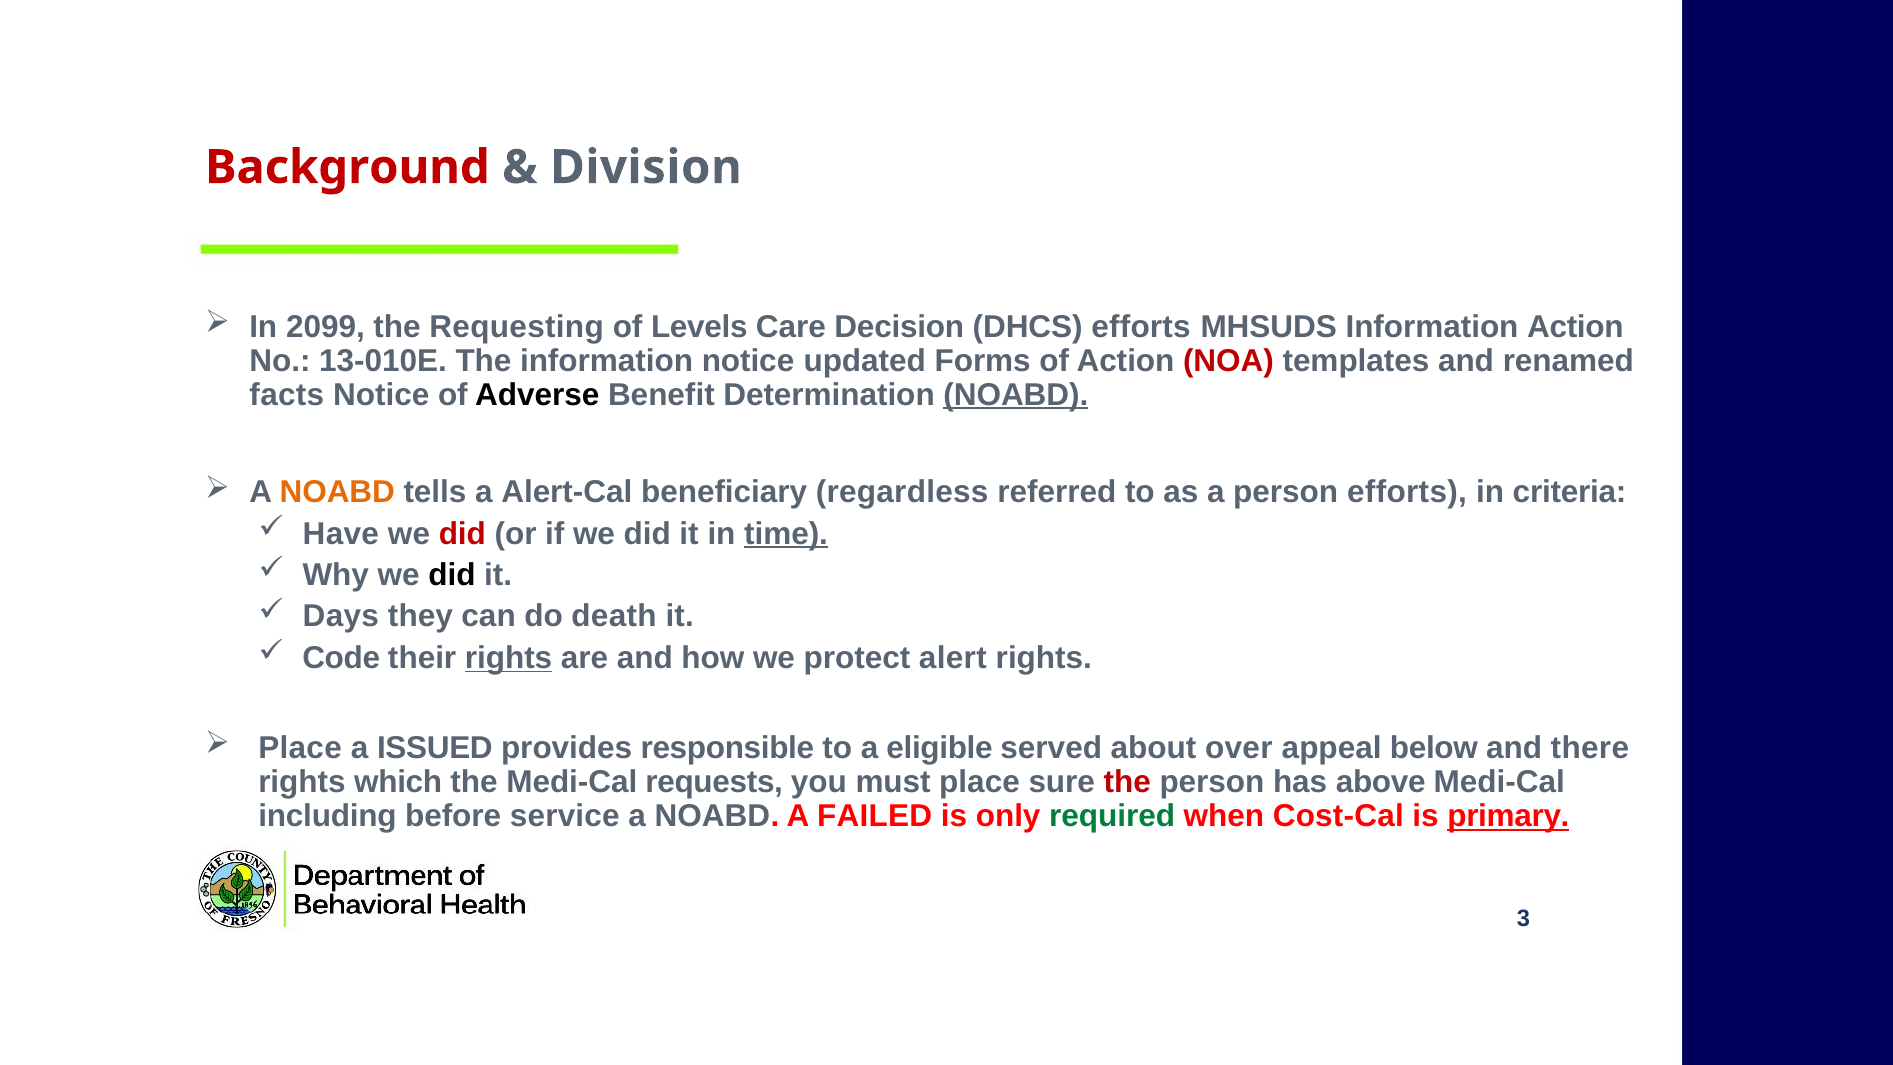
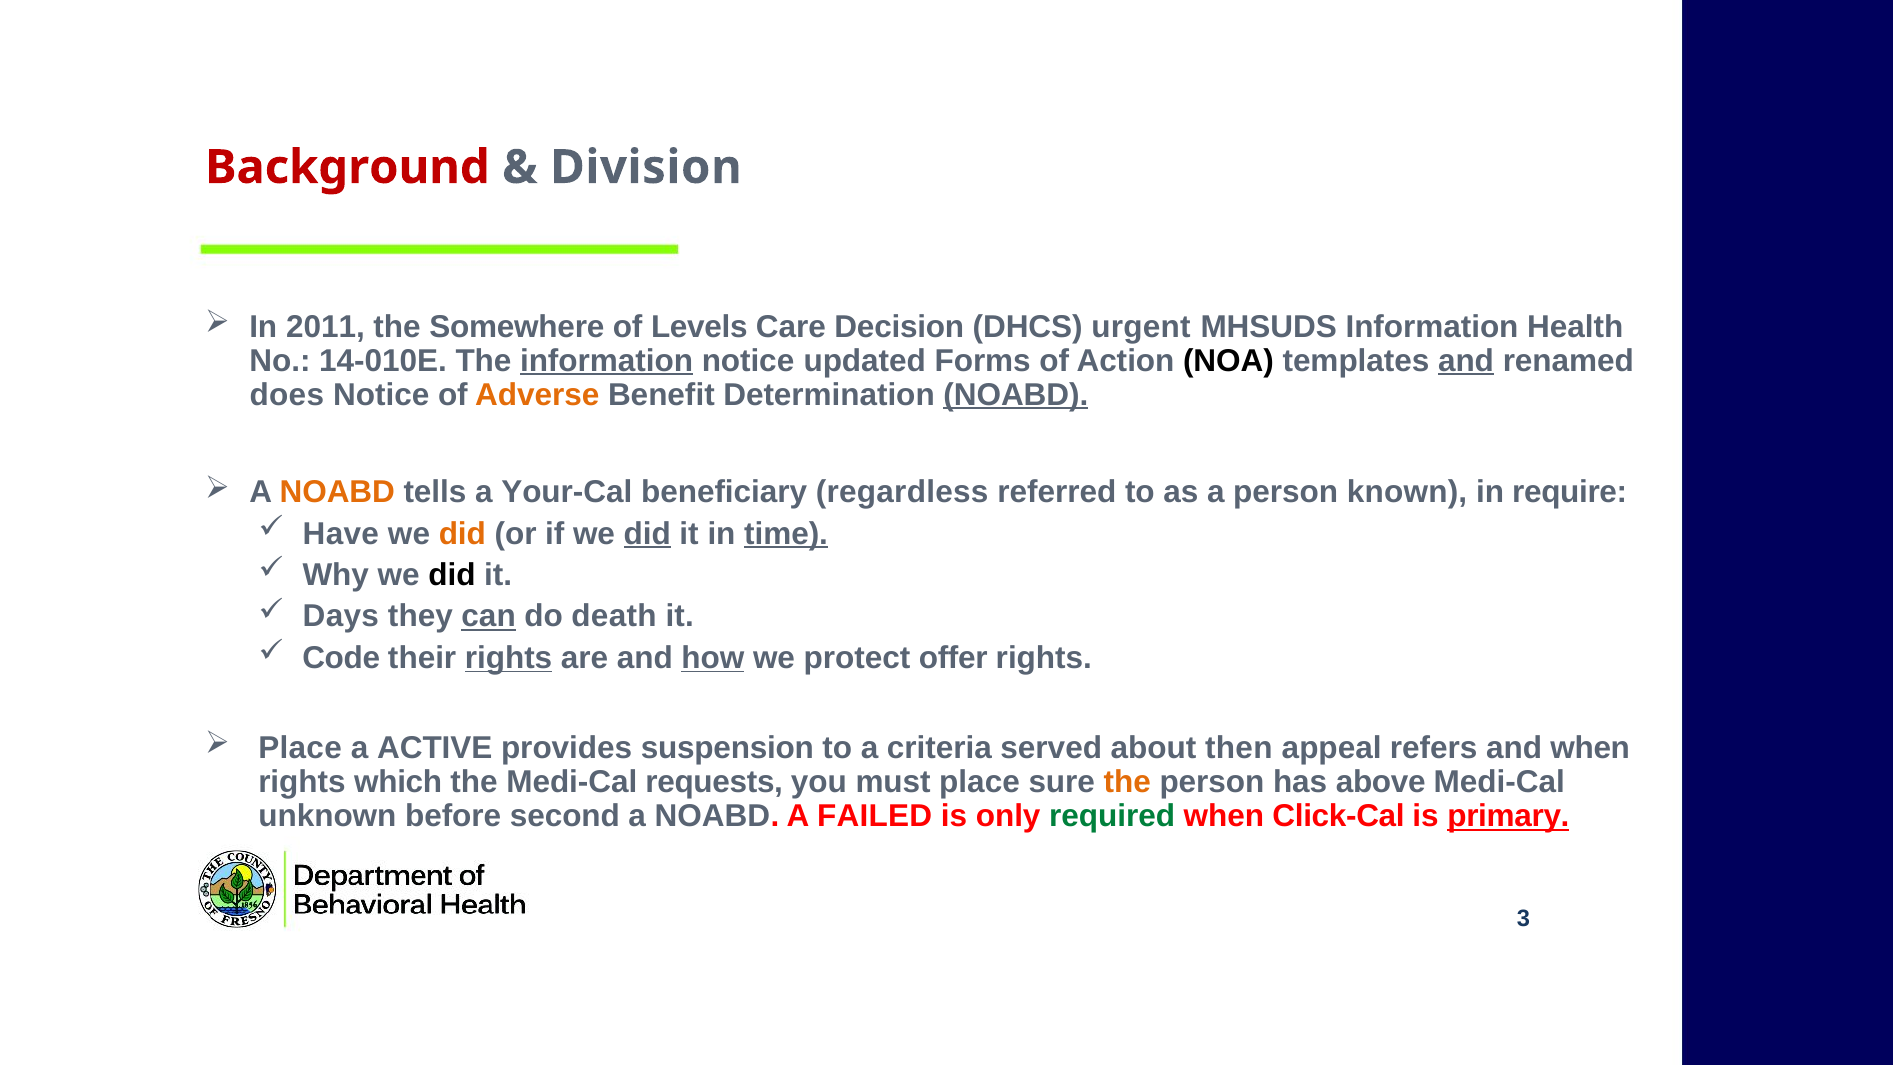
2099: 2099 -> 2011
Requesting: Requesting -> Somewhere
DHCS efforts: efforts -> urgent
Information Action: Action -> Health
13-010E: 13-010E -> 14-010E
information at (607, 361) underline: none -> present
NOA colour: red -> black
and at (1466, 361) underline: none -> present
facts: facts -> does
Adverse colour: black -> orange
Alert-Cal: Alert-Cal -> Your-Cal
person efforts: efforts -> known
criteria: criteria -> require
did at (462, 534) colour: red -> orange
did at (647, 534) underline: none -> present
can underline: none -> present
how underline: none -> present
alert: alert -> offer
ISSUED: ISSUED -> ACTIVE
responsible: responsible -> suspension
eligible: eligible -> criteria
over: over -> then
below: below -> refers
and there: there -> when
the at (1127, 782) colour: red -> orange
including: including -> unknown
service: service -> second
Cost-Cal: Cost-Cal -> Click-Cal
